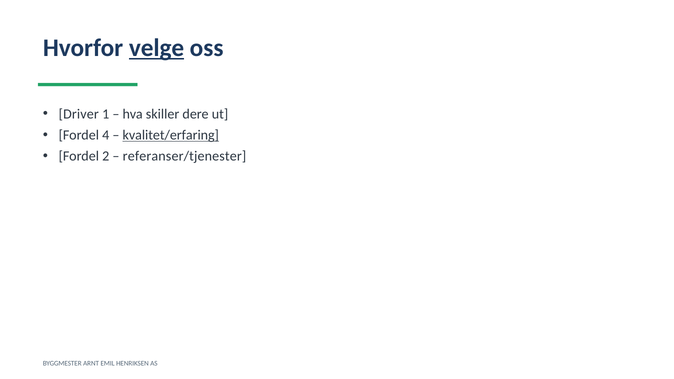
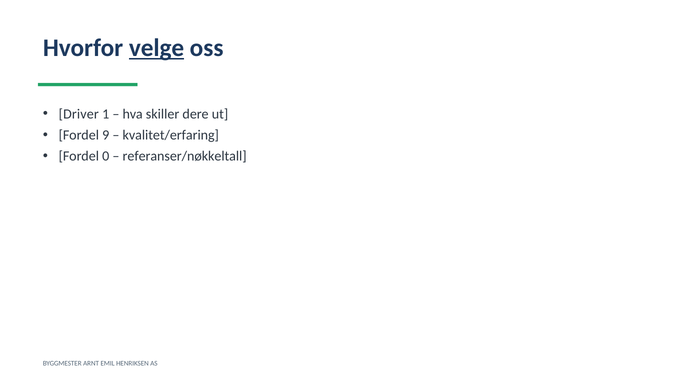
4: 4 -> 9
kvalitet/erfaring underline: present -> none
2: 2 -> 0
referanser/tjenester: referanser/tjenester -> referanser/nøkkeltall
